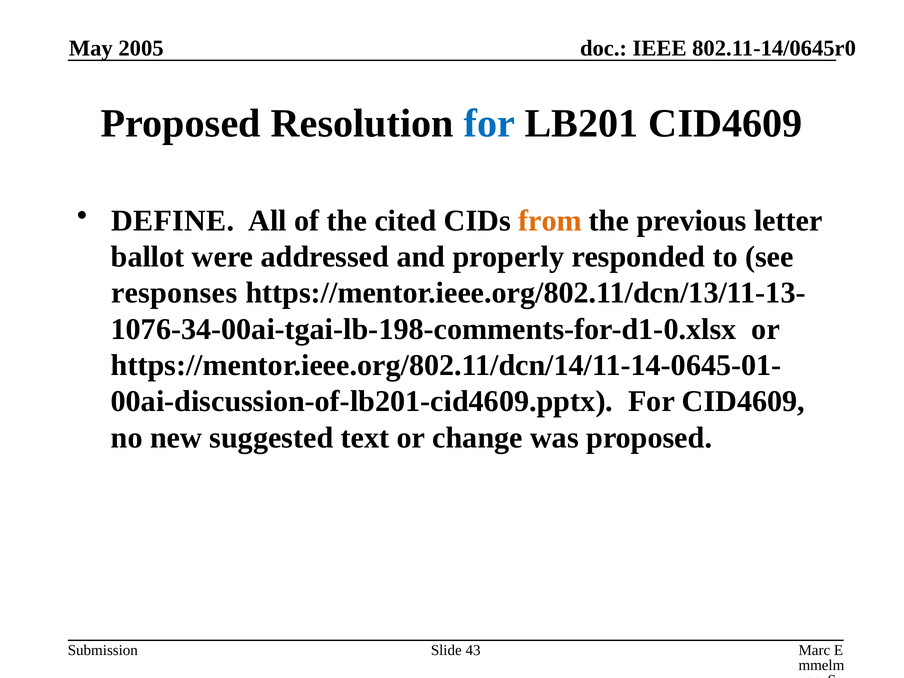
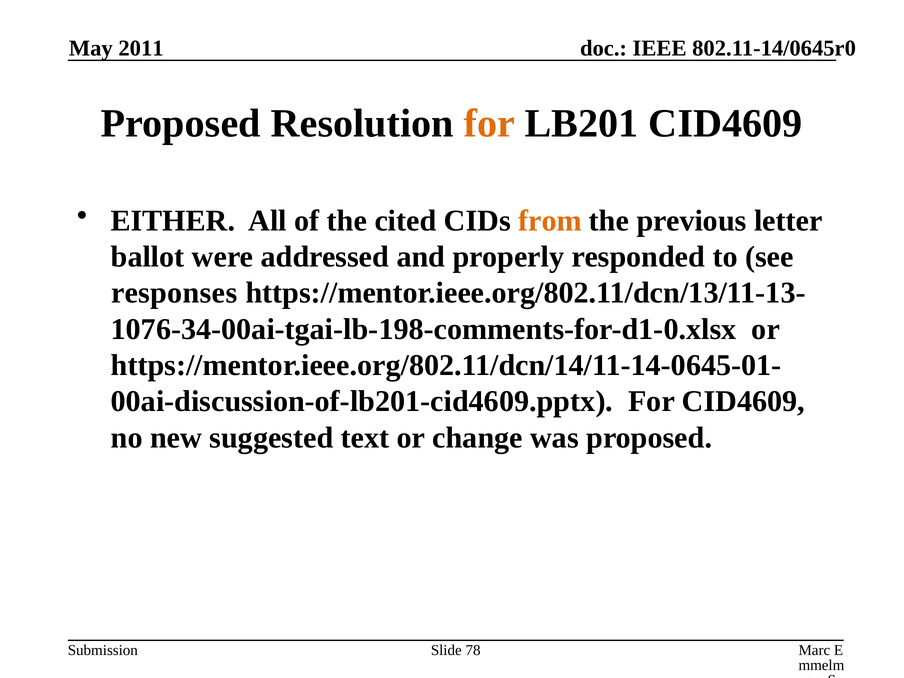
2005: 2005 -> 2011
for at (490, 123) colour: blue -> orange
DEFINE: DEFINE -> EITHER
43: 43 -> 78
